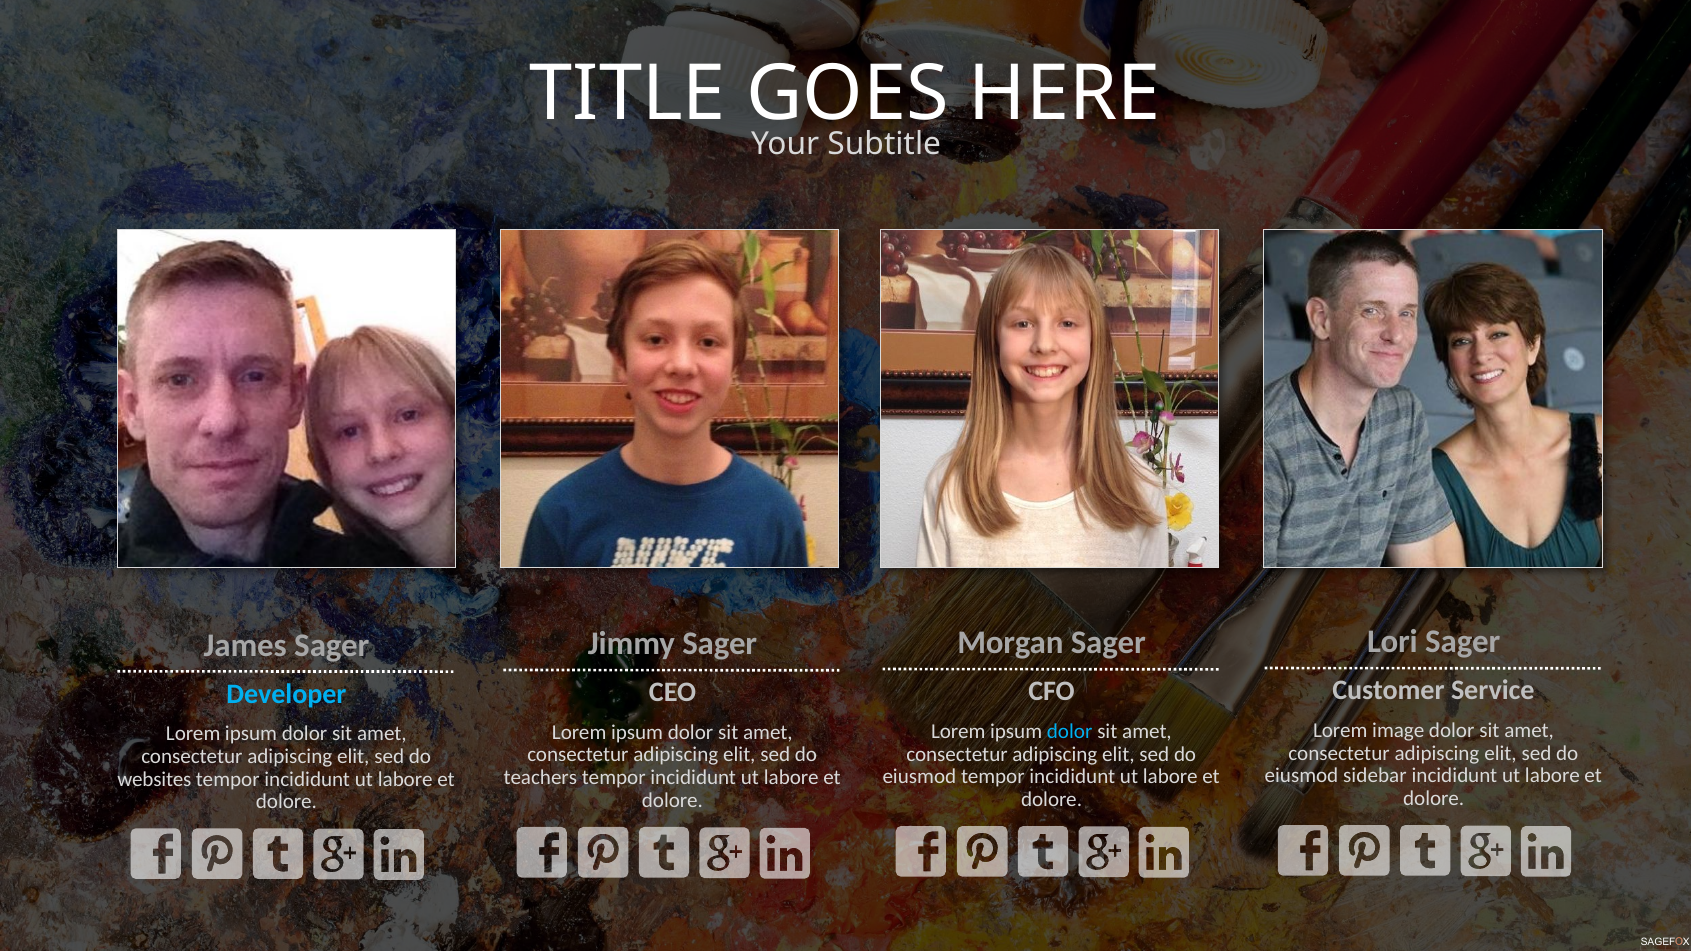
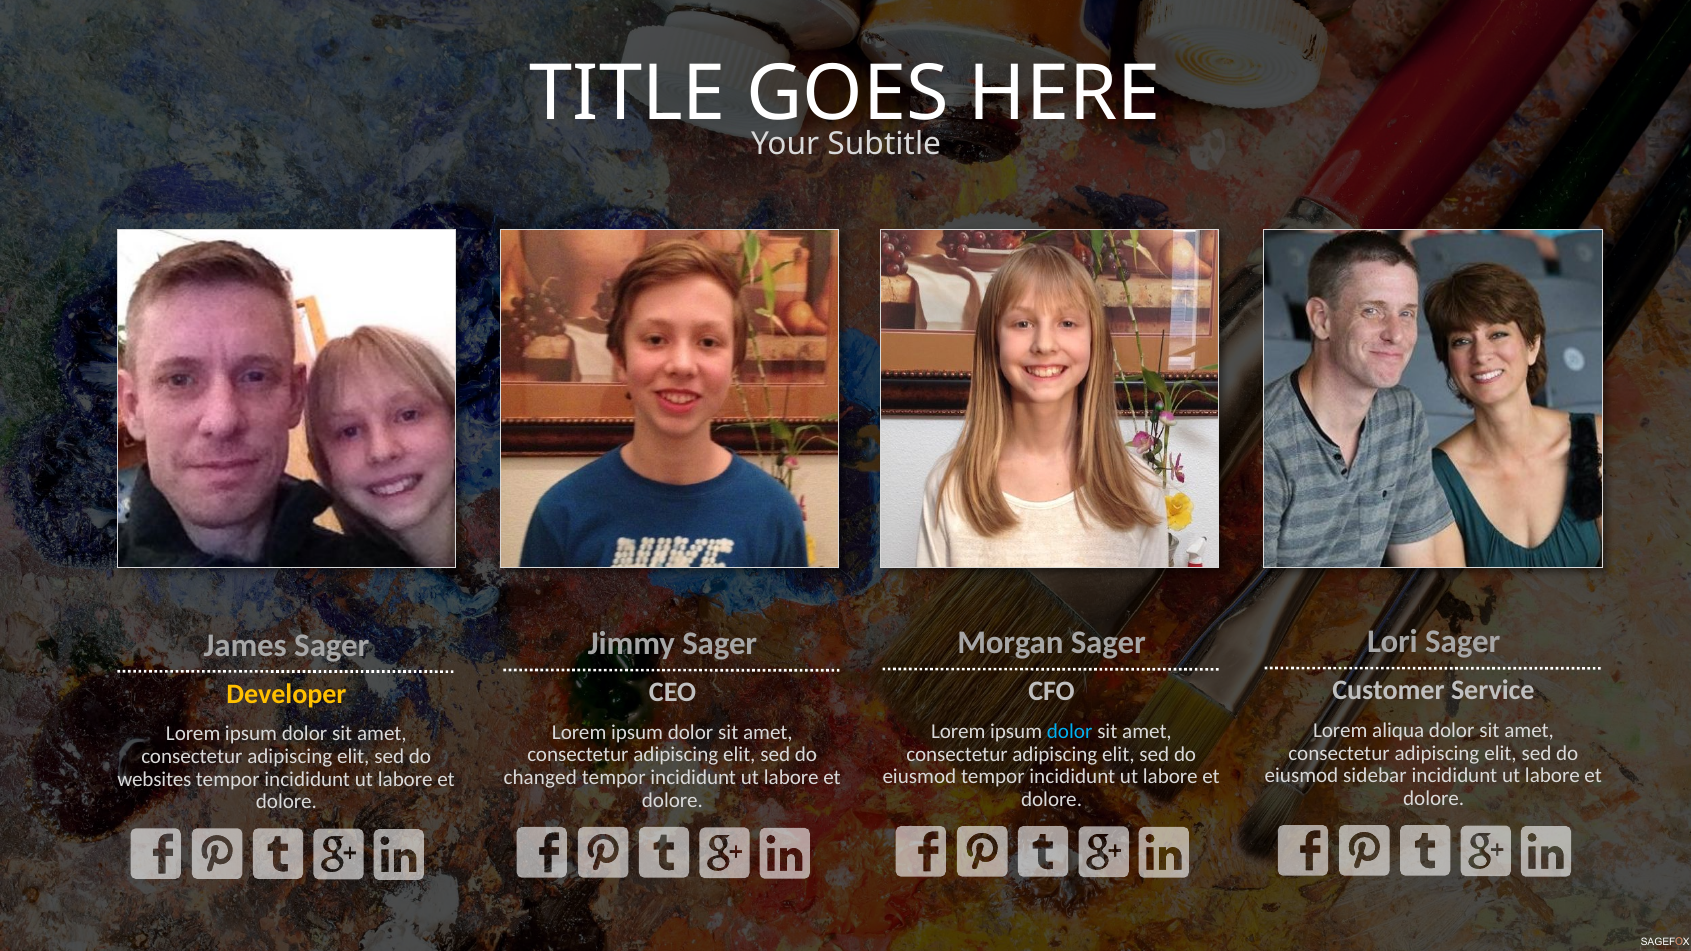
Developer colour: light blue -> yellow
image: image -> aliqua
teachers: teachers -> changed
